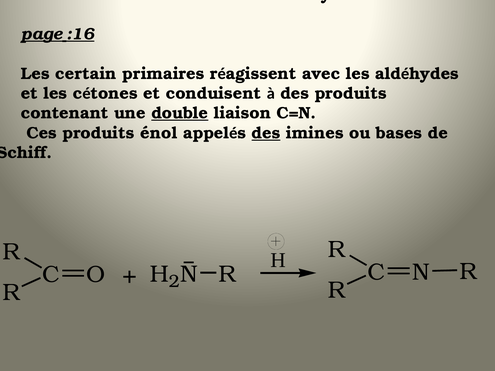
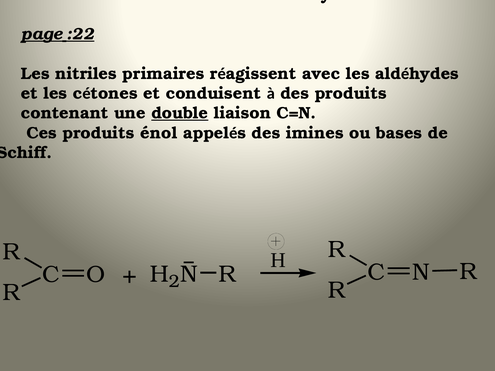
:16: :16 -> :22
certain: certain -> nitriles
des at (266, 133) underline: present -> none
